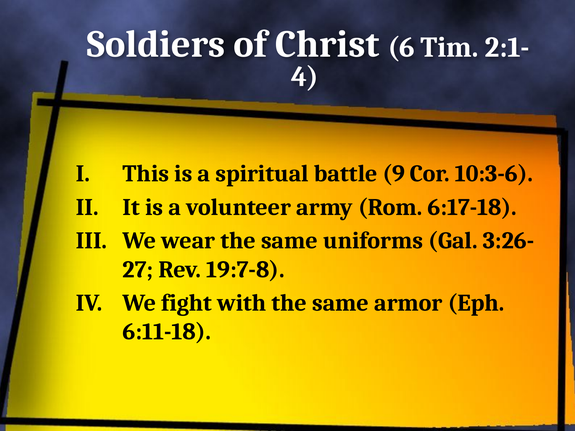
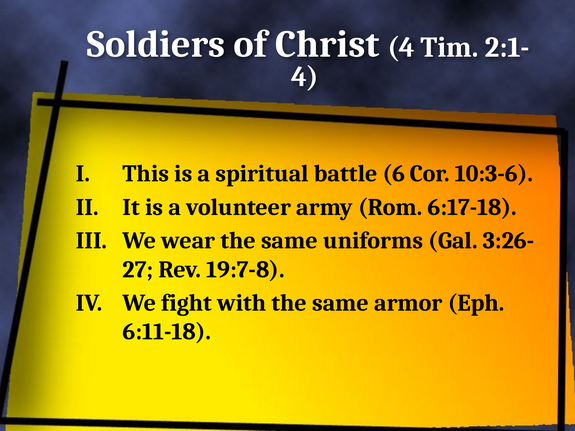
Christ 6: 6 -> 4
9: 9 -> 6
